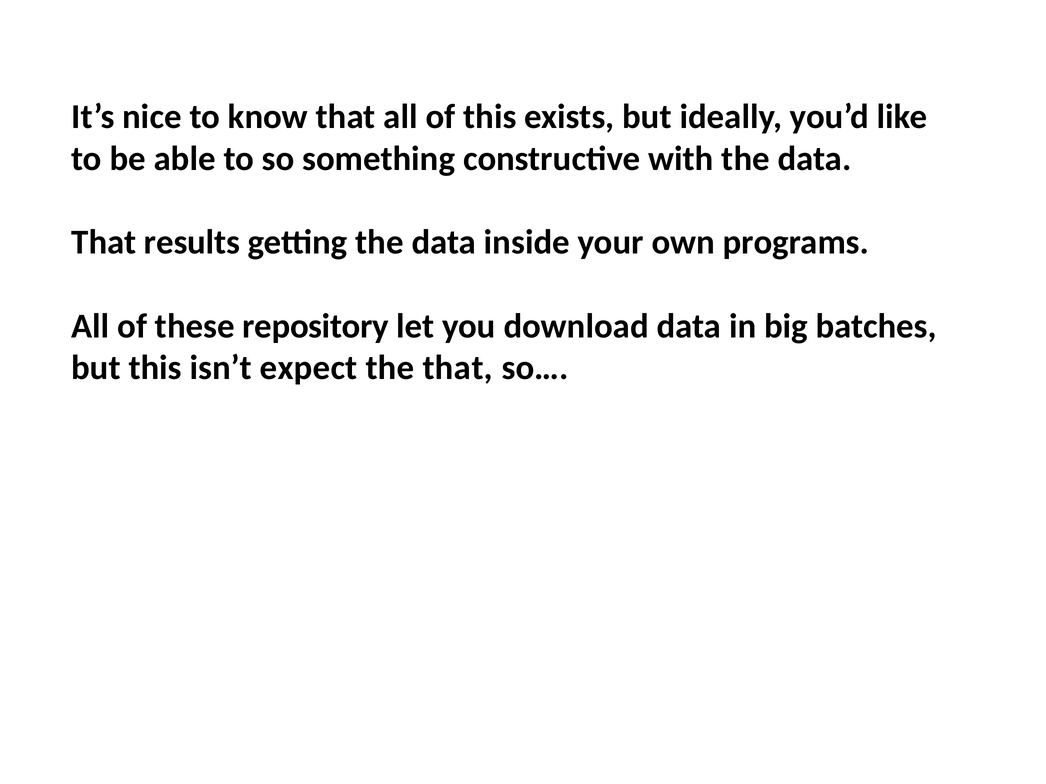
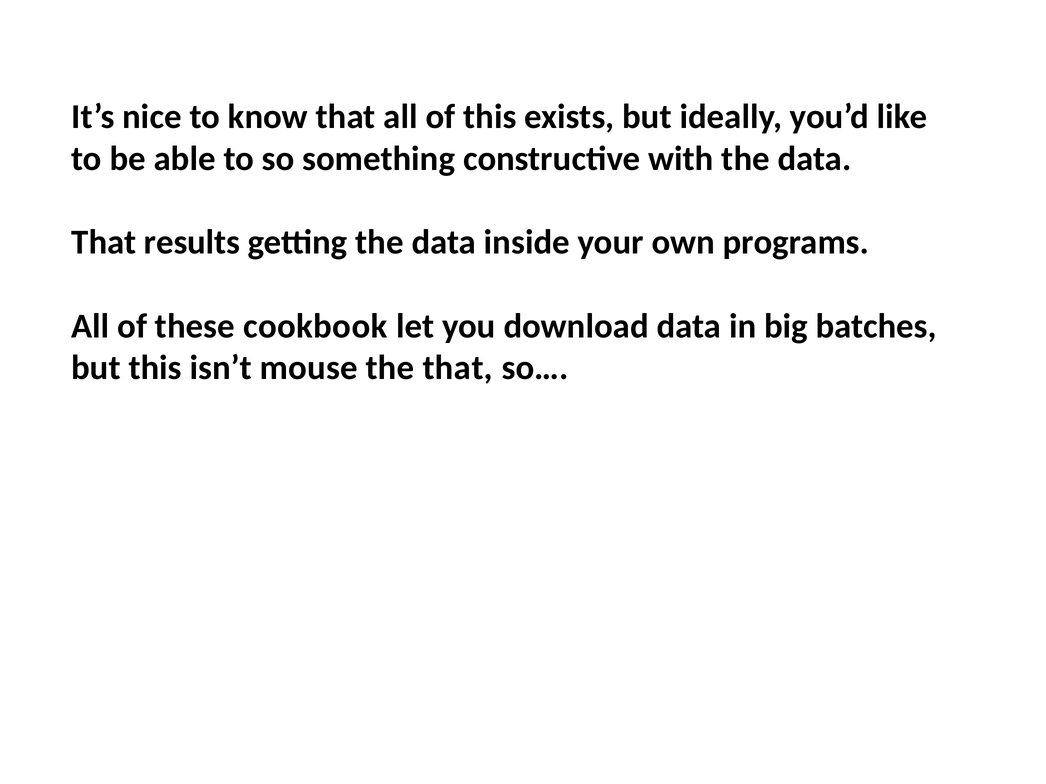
repository: repository -> cookbook
expect: expect -> mouse
